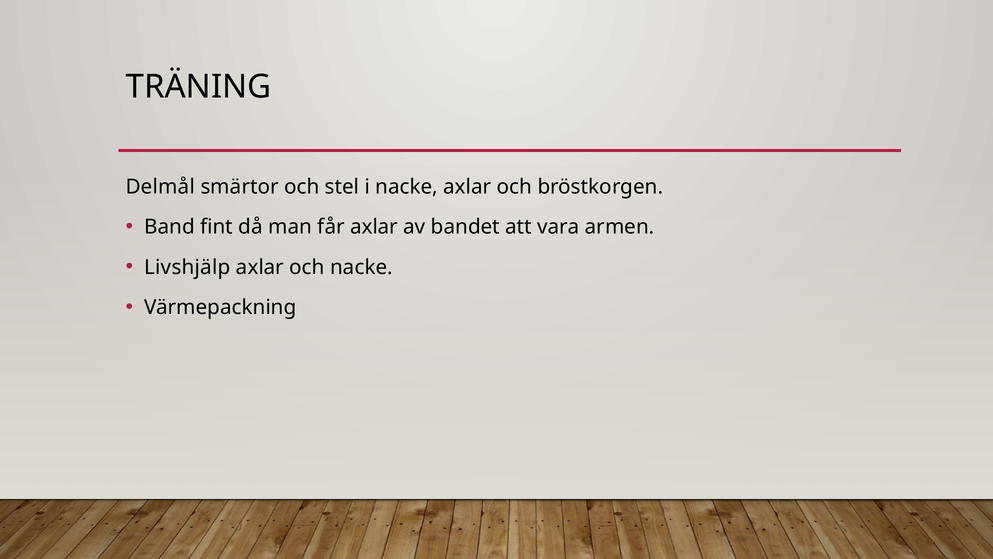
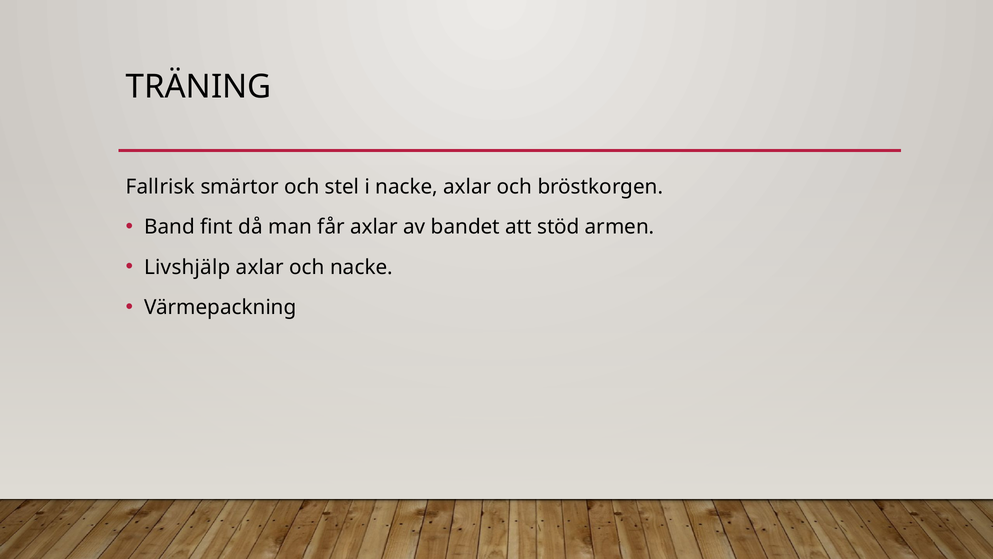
Delmål: Delmål -> Fallrisk
vara: vara -> stöd
